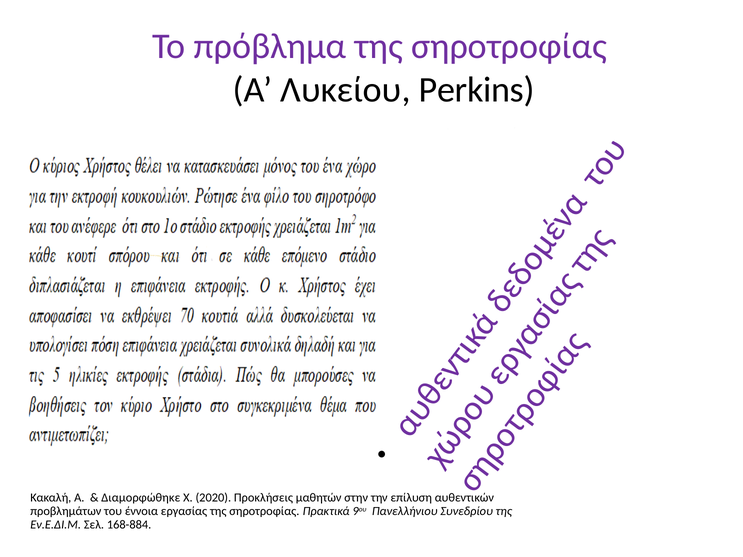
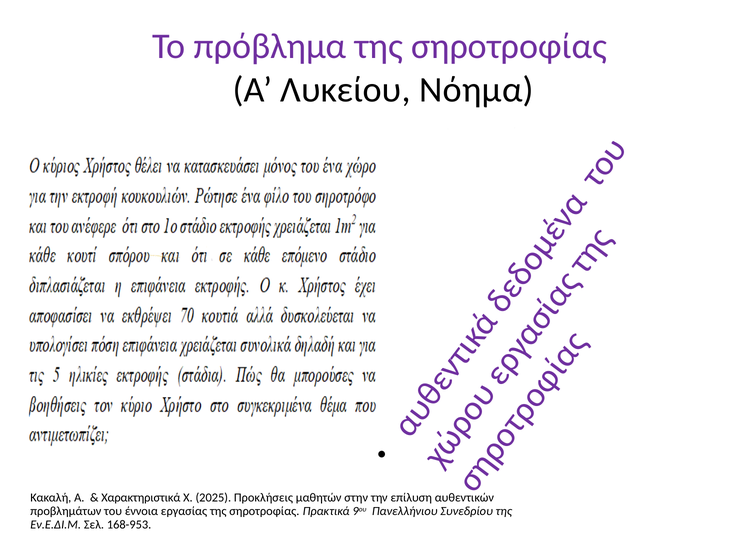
Perkins: Perkins -> Νόημα
Διαμορφώθηκε: Διαμορφώθηκε -> Χαρακτηριστικά
2020: 2020 -> 2025
168-884: 168-884 -> 168-953
